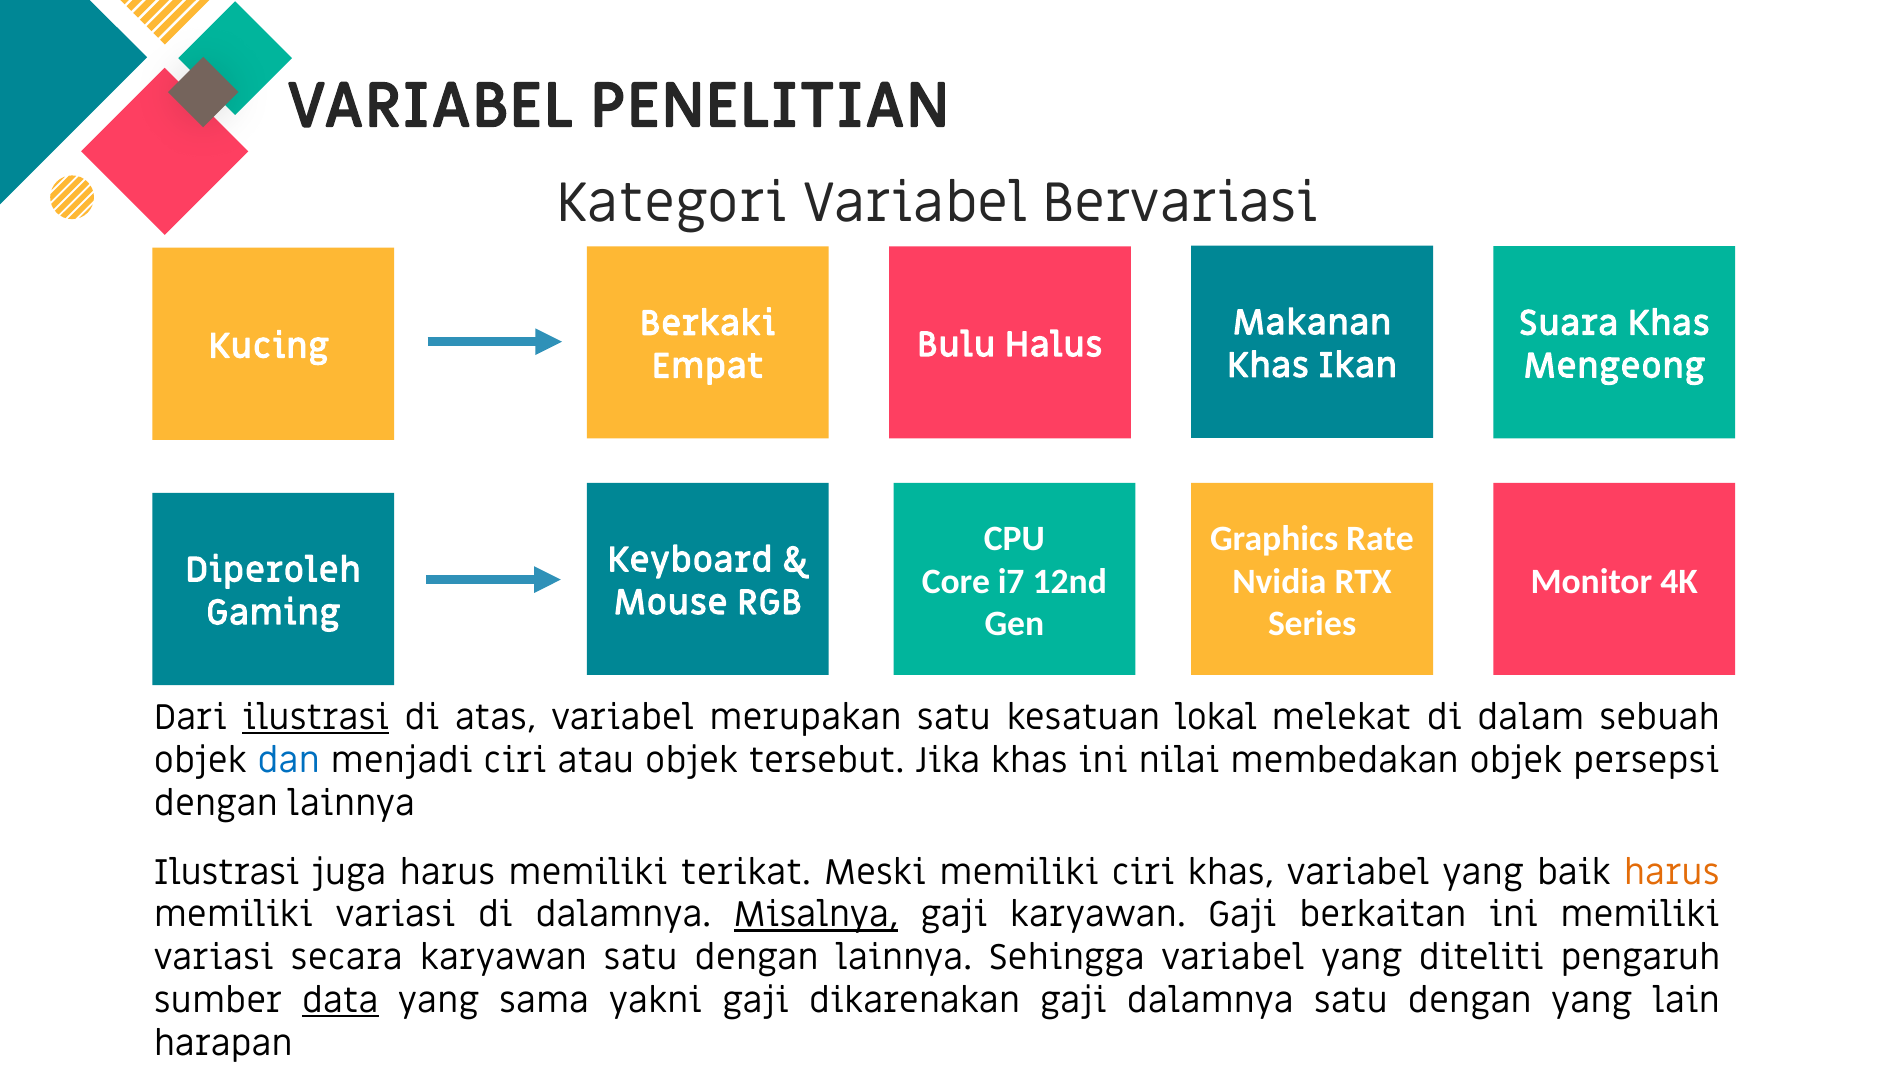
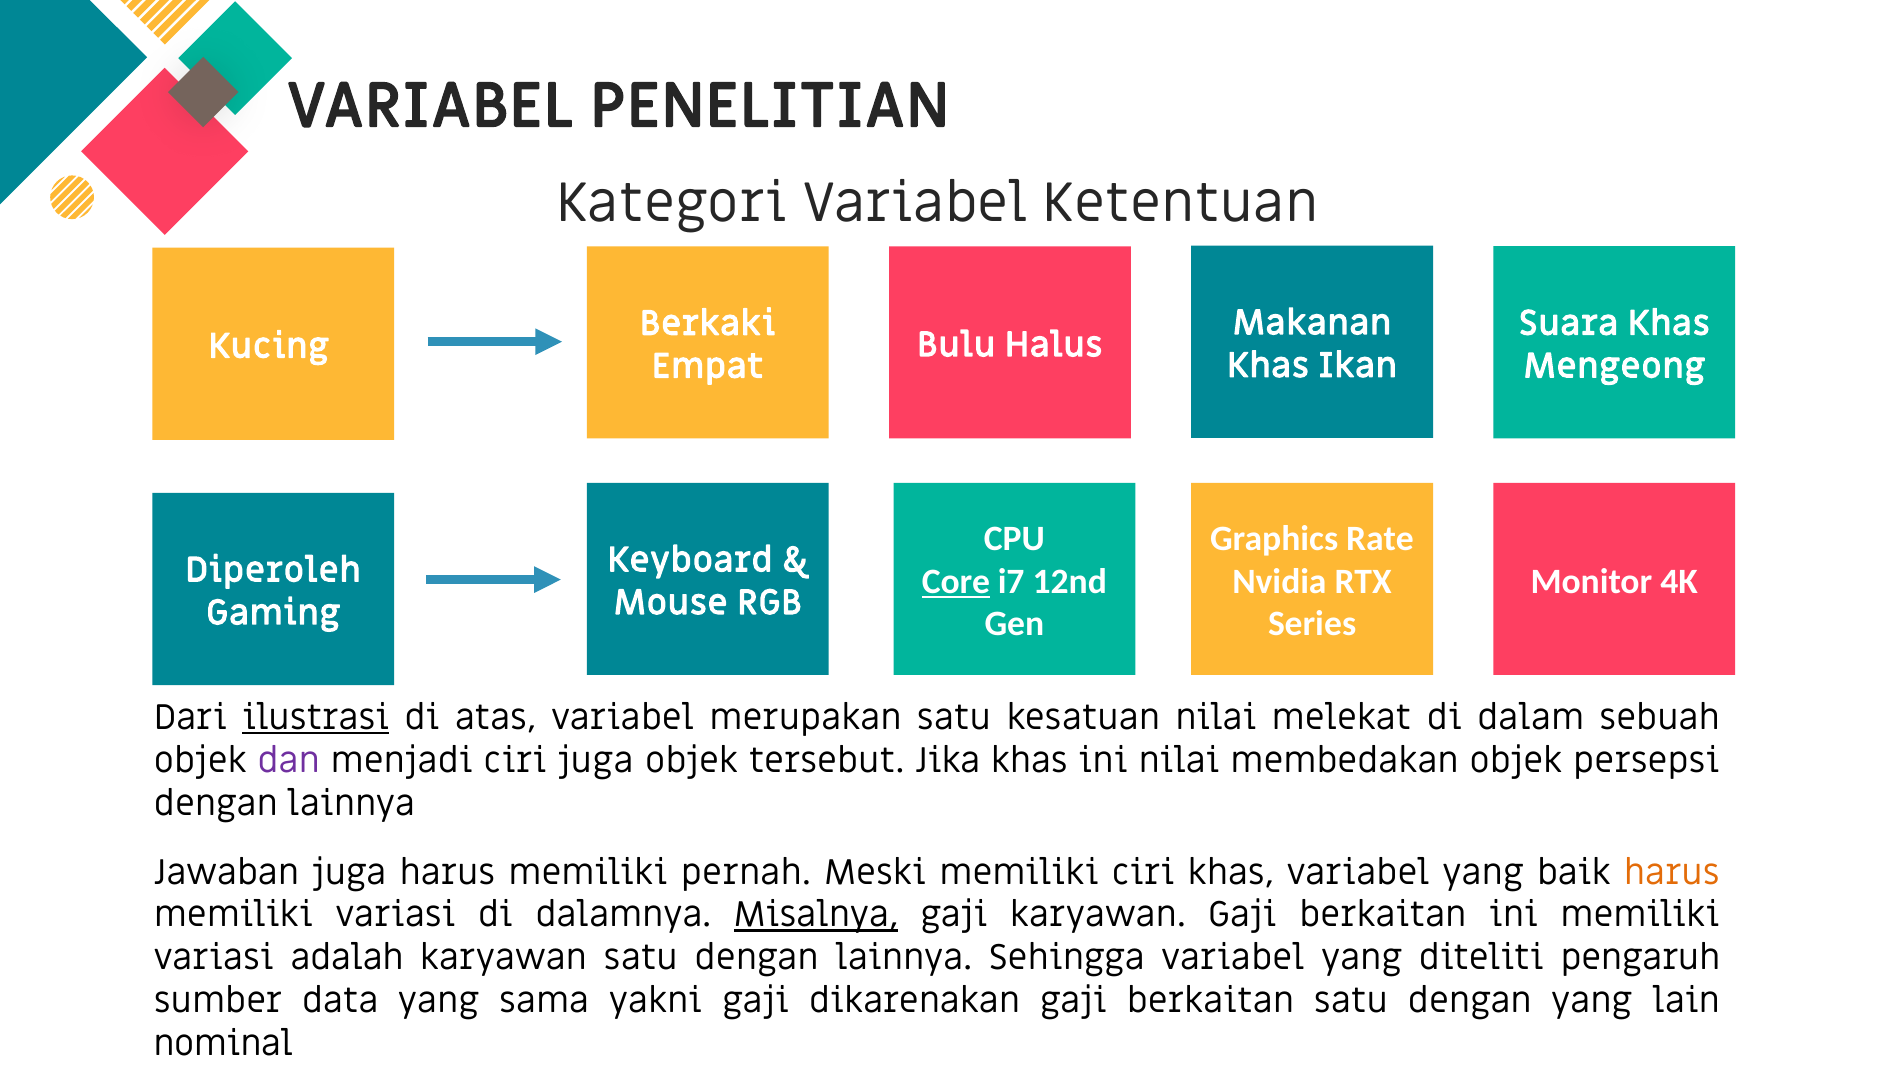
Bervariasi: Bervariasi -> Ketentuan
Core underline: none -> present
kesatuan lokal: lokal -> nilai
dan colour: blue -> purple
ciri atau: atau -> juga
Ilustrasi at (227, 873): Ilustrasi -> Jawaban
terikat: terikat -> pernah
secara: secara -> adalah
data underline: present -> none
dikarenakan gaji dalamnya: dalamnya -> berkaitan
harapan: harapan -> nominal
